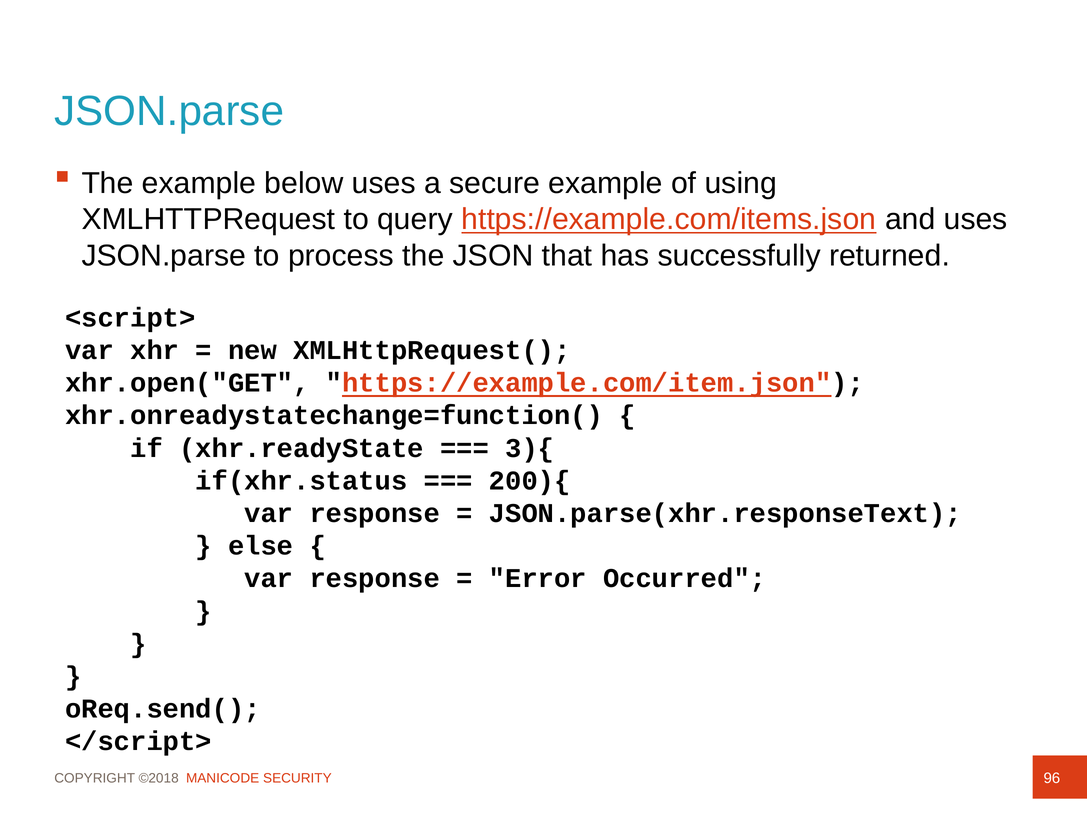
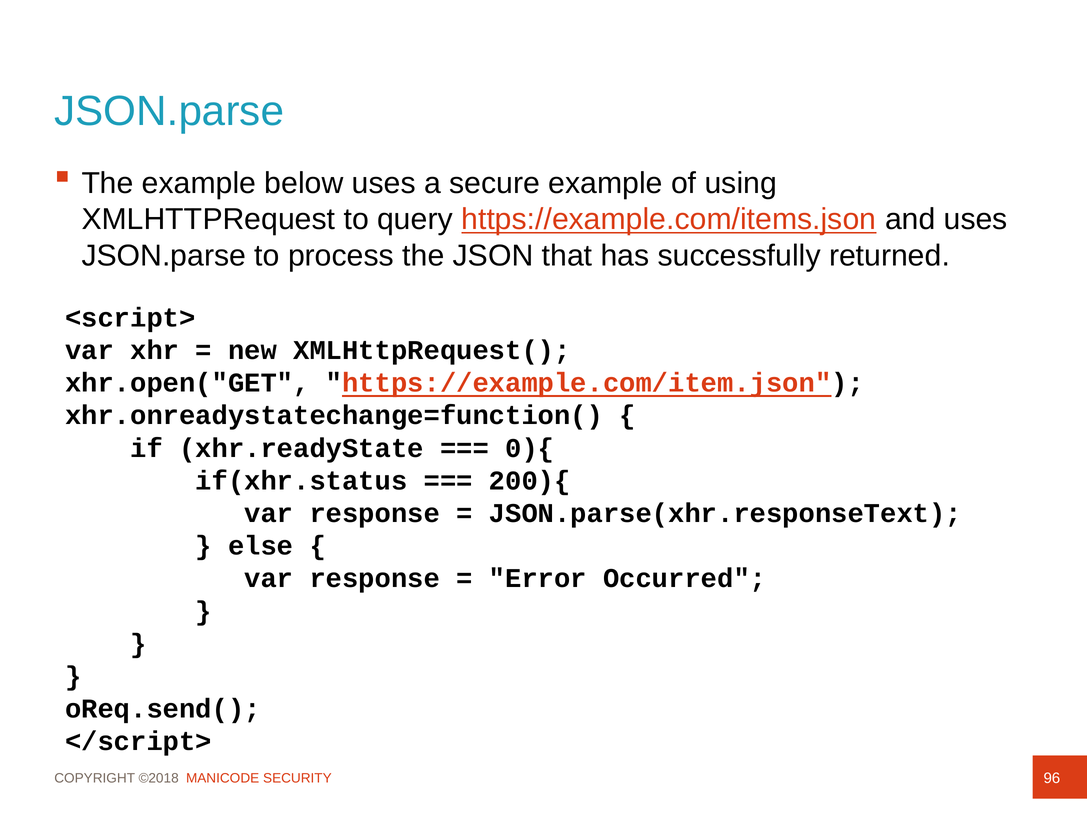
3){: 3){ -> 0){
